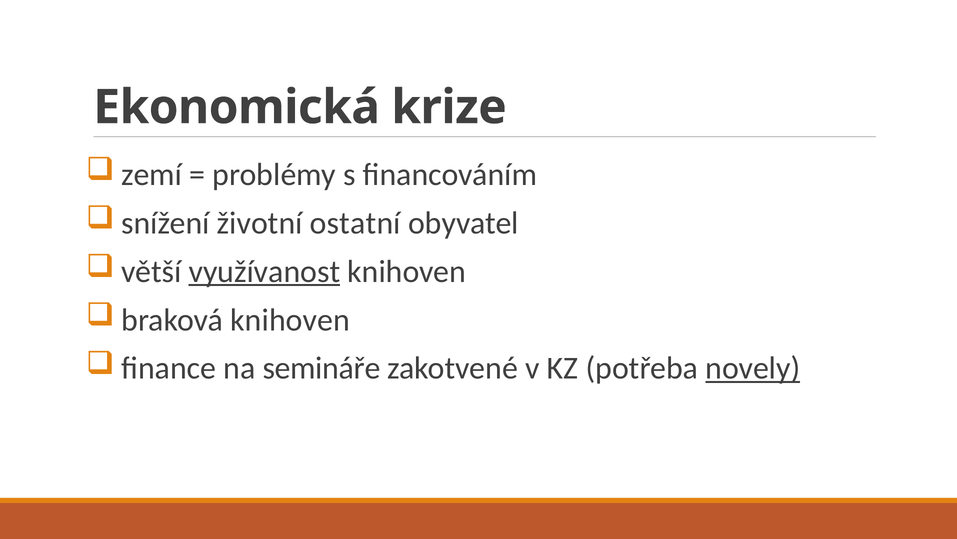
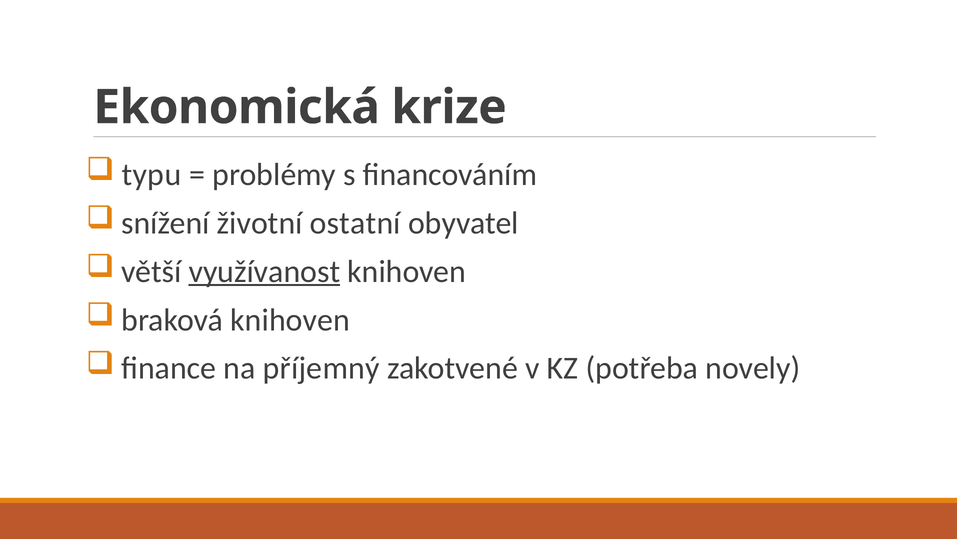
zemí: zemí -> typu
semináře: semináře -> příjemný
novely underline: present -> none
